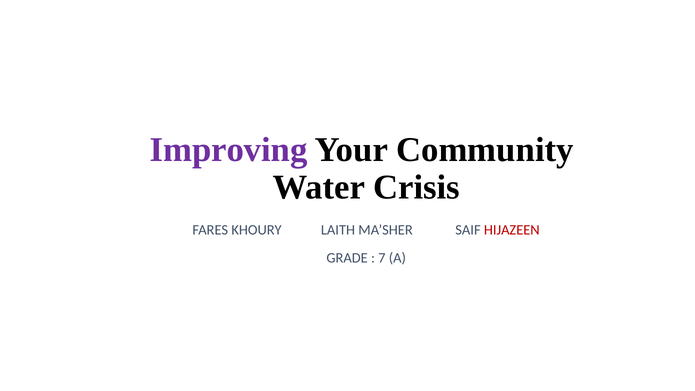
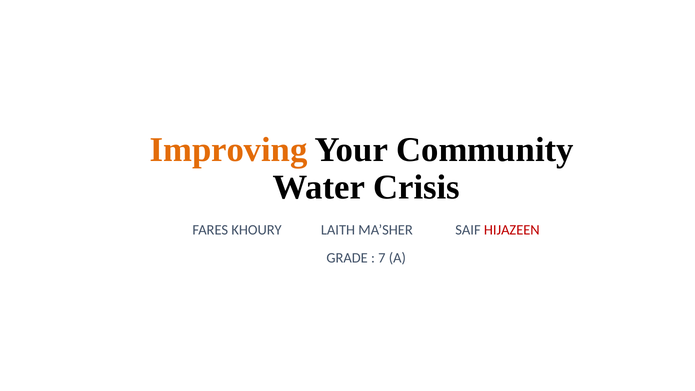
Improving colour: purple -> orange
